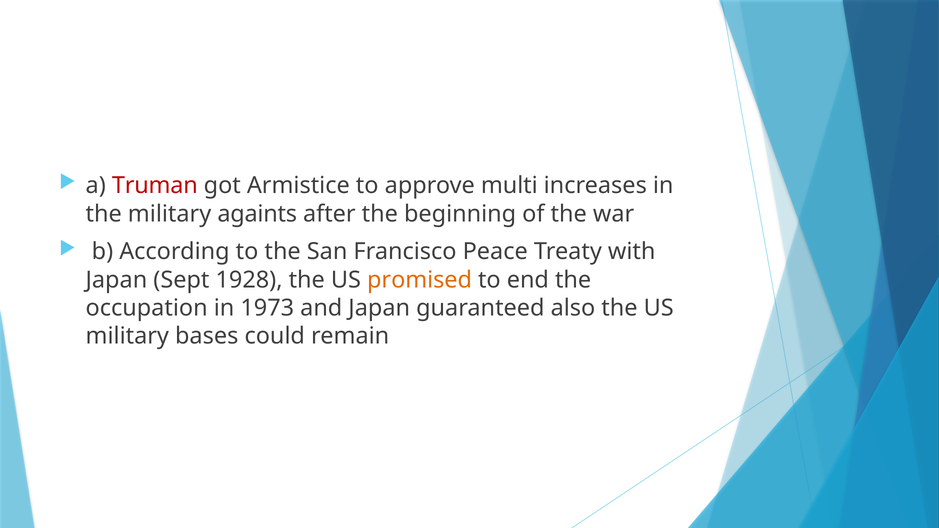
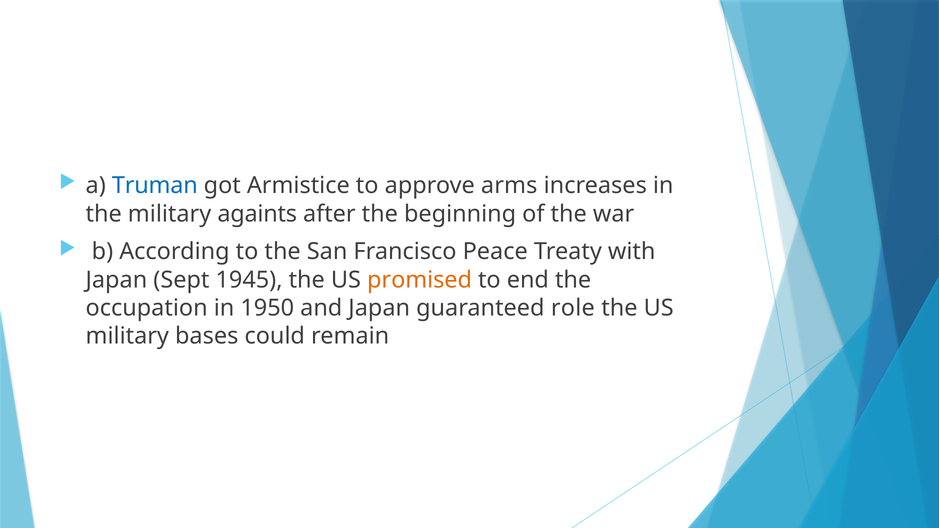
Truman colour: red -> blue
multi: multi -> arms
1928: 1928 -> 1945
1973: 1973 -> 1950
also: also -> role
